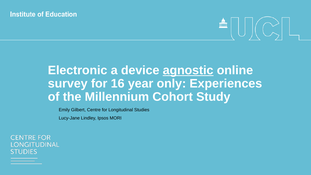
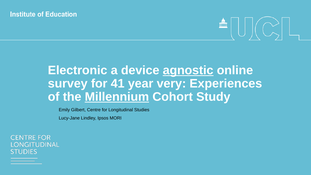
16: 16 -> 41
only: only -> very
Millennium underline: none -> present
